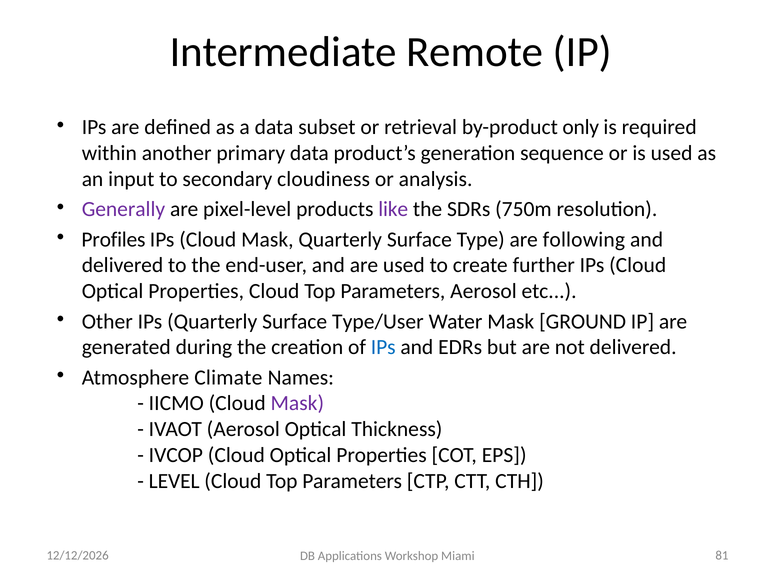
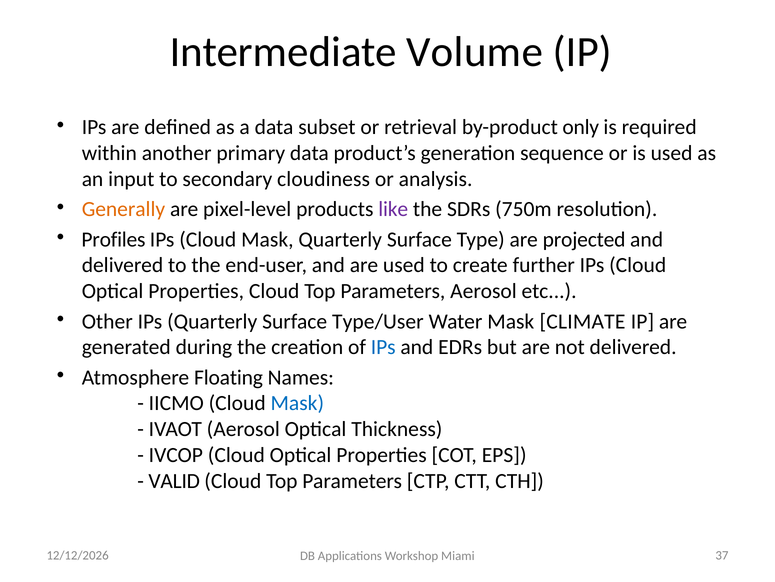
Remote: Remote -> Volume
Generally colour: purple -> orange
following: following -> projected
GROUND: GROUND -> CLIMATE
Climate: Climate -> Floating
Mask at (297, 403) colour: purple -> blue
LEVEL: LEVEL -> VALID
81: 81 -> 37
